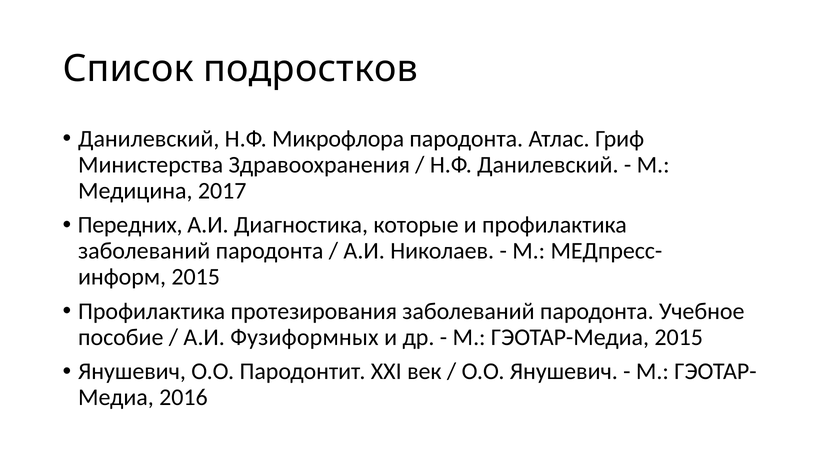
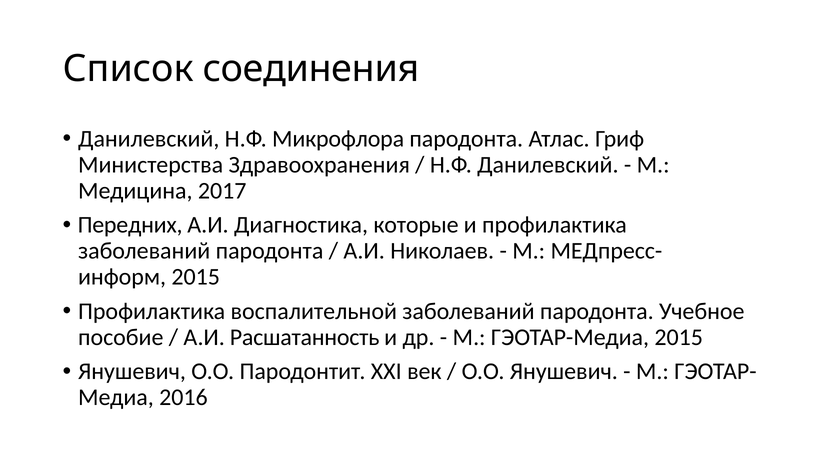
подростков: подростков -> соединения
протезирования: протезирования -> воспалительной
Фузиформных: Фузиформных -> Расшатанность
